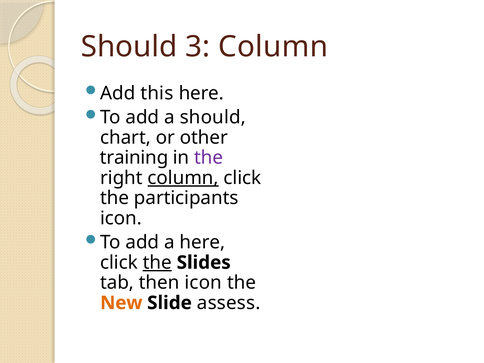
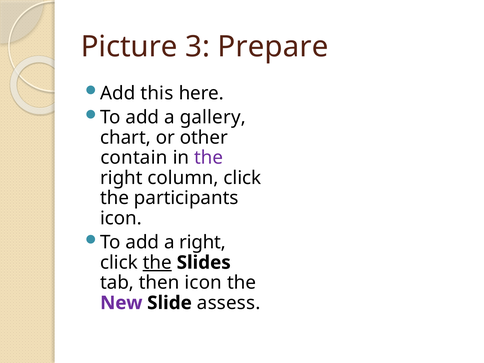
Should at (129, 47): Should -> Picture
3 Column: Column -> Prepare
a should: should -> gallery
training: training -> contain
column at (183, 178) underline: present -> none
a here: here -> right
New colour: orange -> purple
